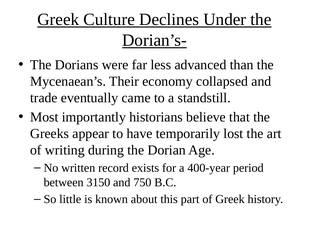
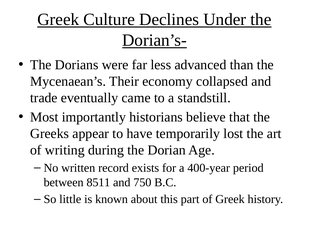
3150: 3150 -> 8511
